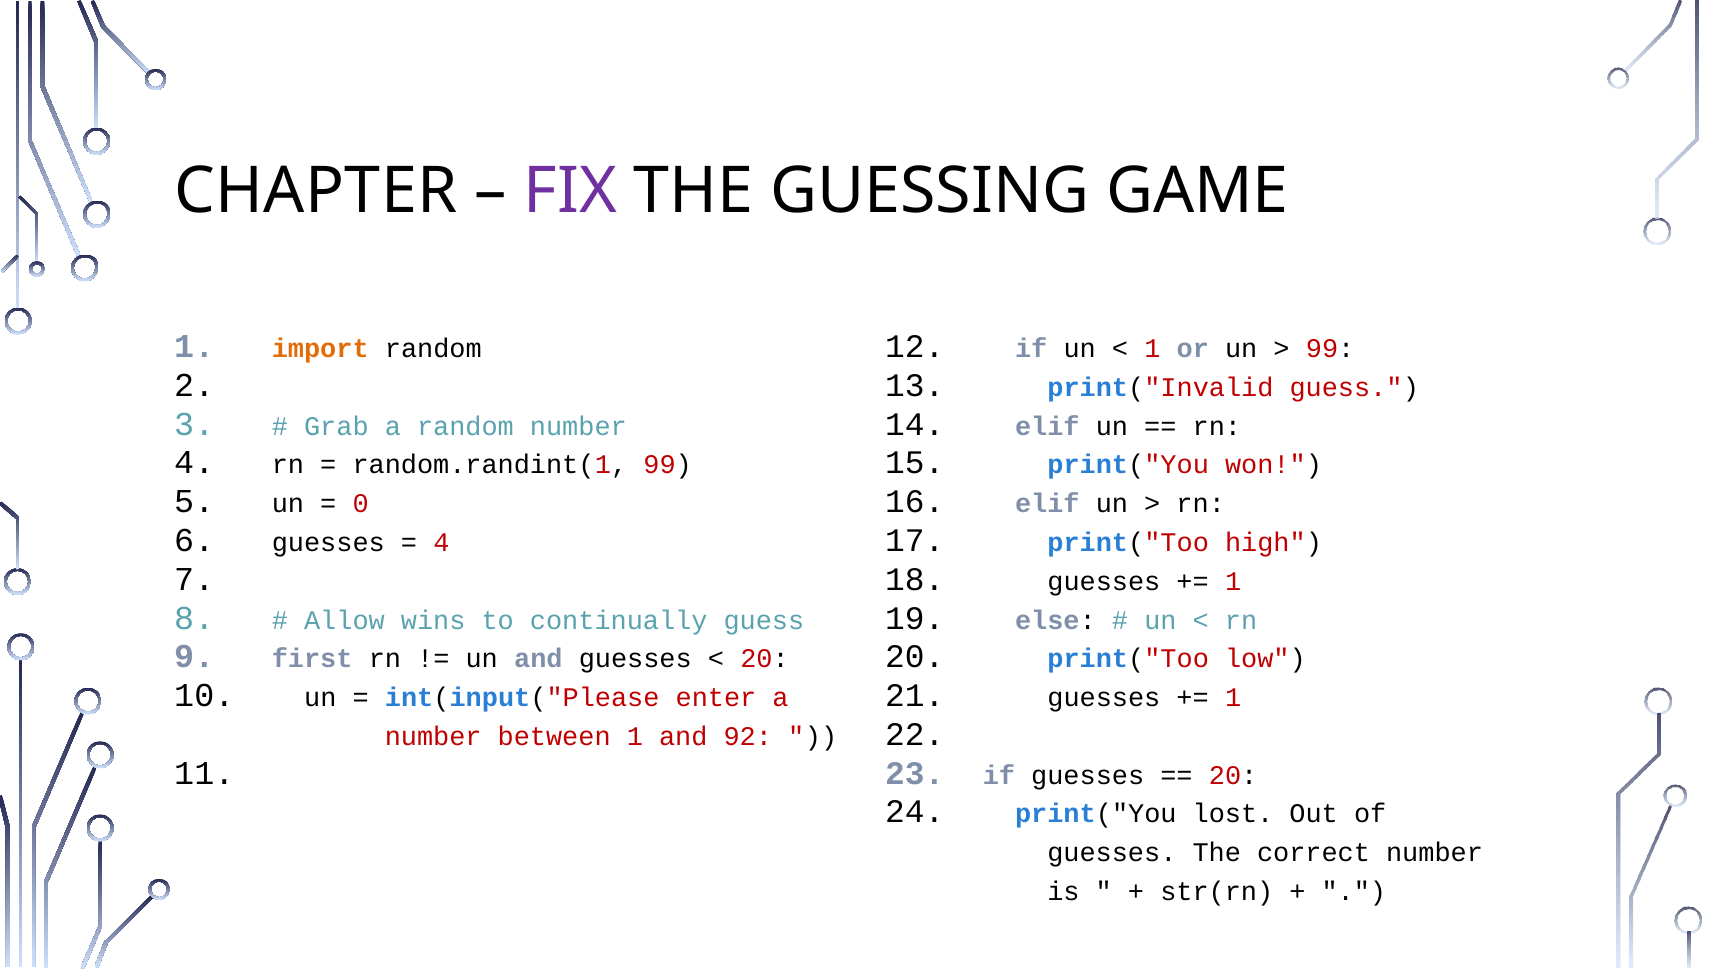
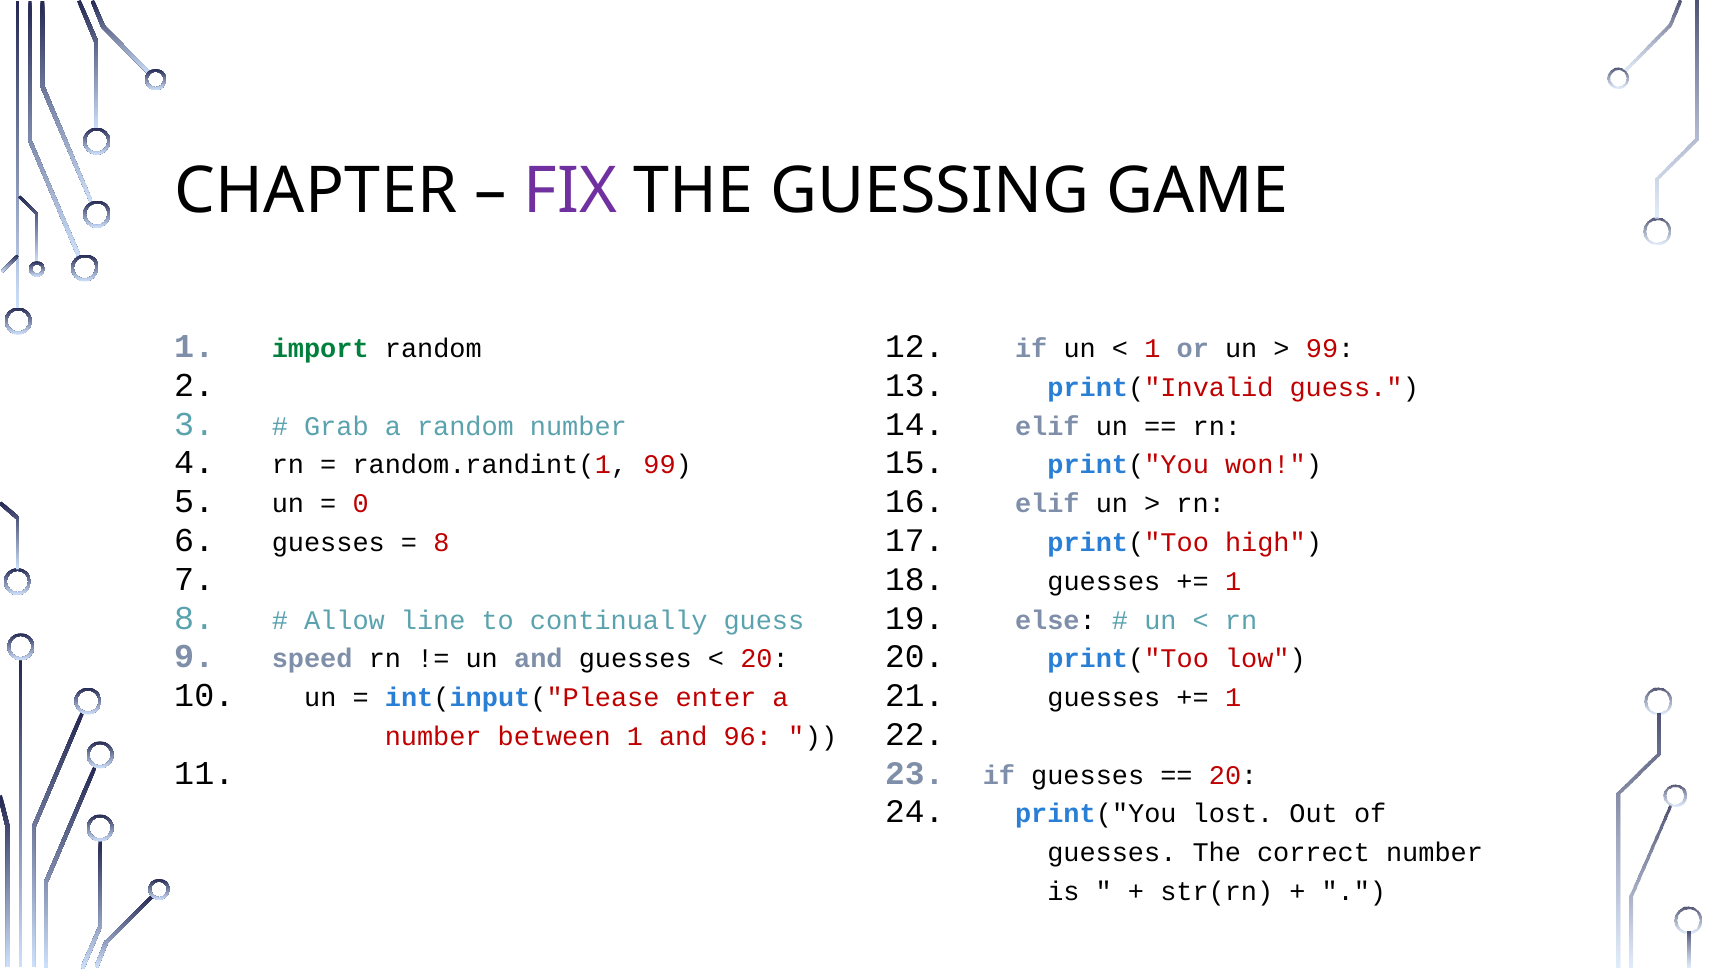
import colour: orange -> green
4 at (441, 543): 4 -> 8
wins: wins -> line
first: first -> speed
92: 92 -> 96
